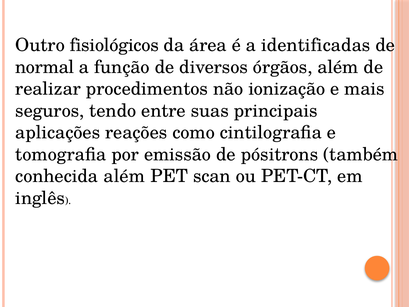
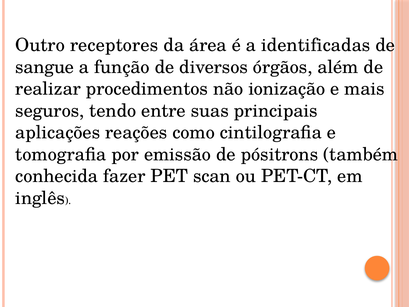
fisiológicos: fisiológicos -> receptores
normal: normal -> sangue
conhecida além: além -> fazer
